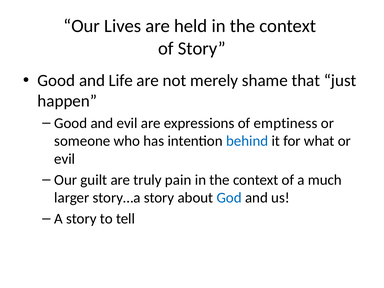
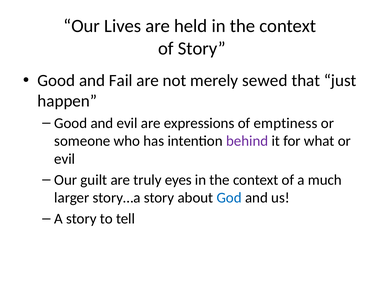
Life: Life -> Fail
shame: shame -> sewed
behind colour: blue -> purple
pain: pain -> eyes
